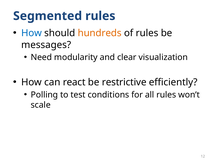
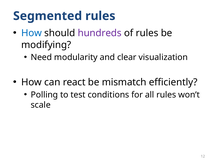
hundreds colour: orange -> purple
messages: messages -> modifying
restrictive: restrictive -> mismatch
